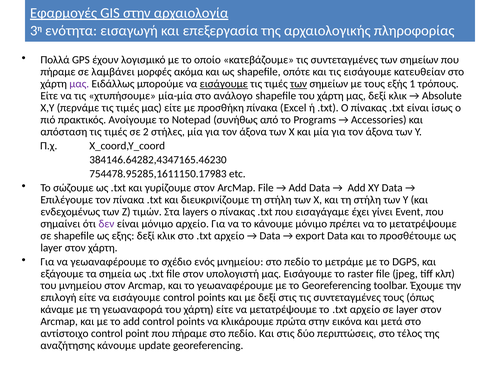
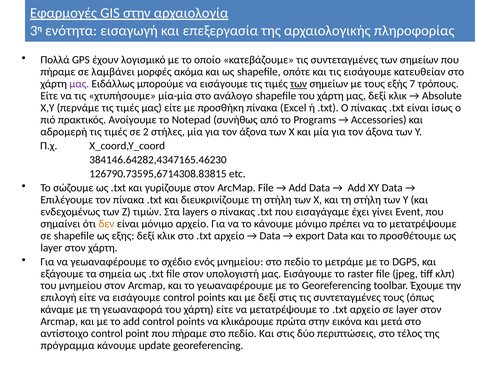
εισάγουμε at (224, 84) underline: present -> none
1: 1 -> 7
απόσταση: απόσταση -> αδρομερή
754478.95285,1611150.17983: 754478.95285,1611150.17983 -> 126790.73595,6714308.83815
δεν colour: purple -> orange
αναζήτησης: αναζήτησης -> πρόγραμμα
